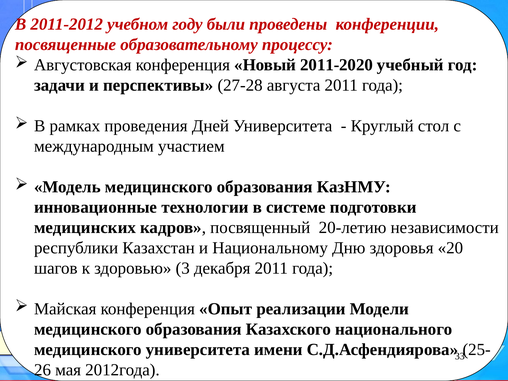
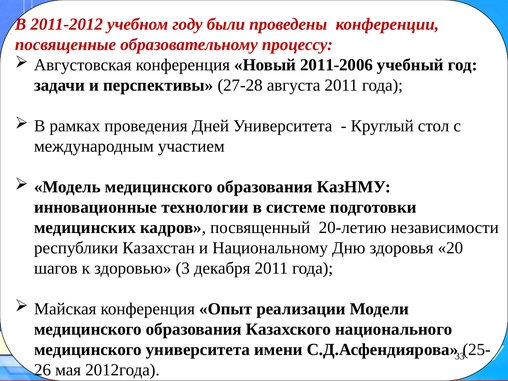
2011-2020: 2011-2020 -> 2011-2006
